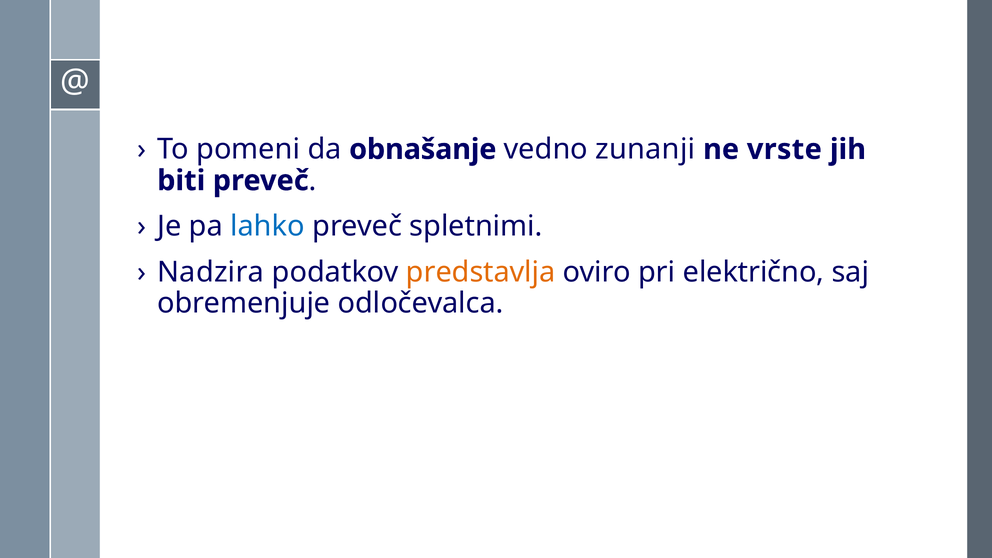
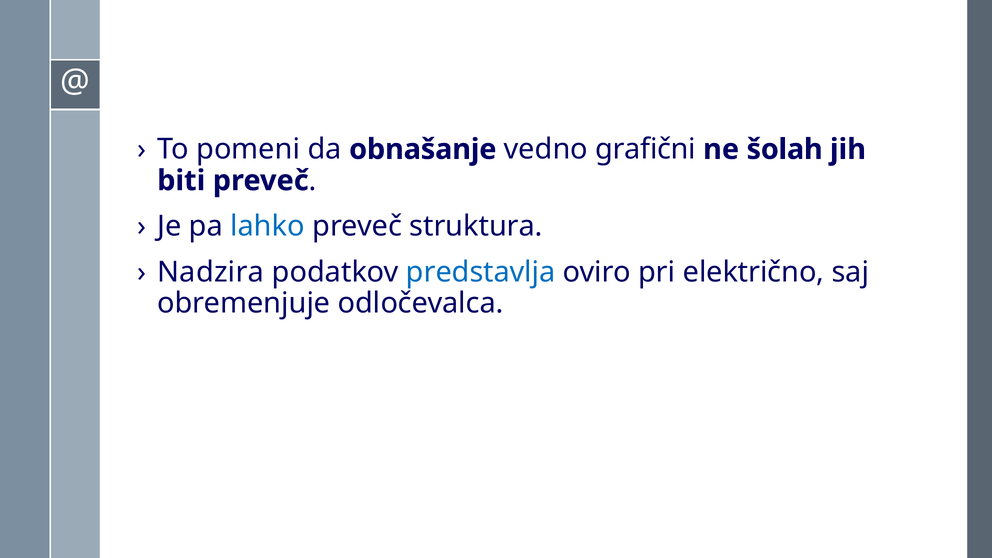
zunanji: zunanji -> grafični
vrste: vrste -> šolah
spletnimi: spletnimi -> struktura
predstavlja colour: orange -> blue
